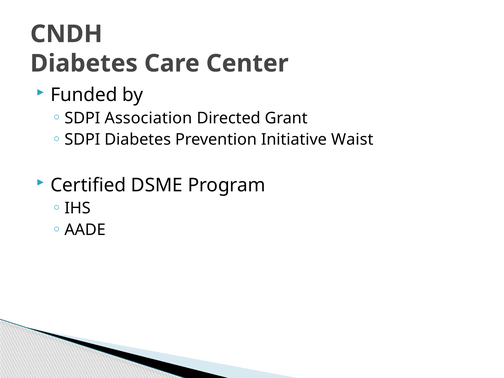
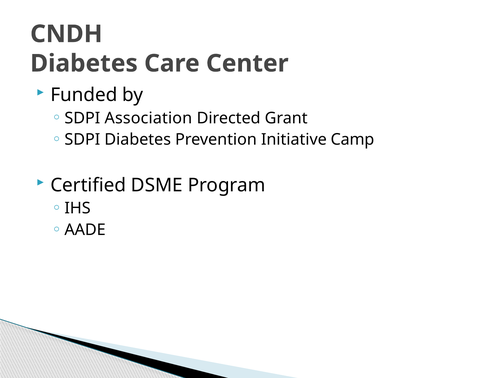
Waist: Waist -> Camp
